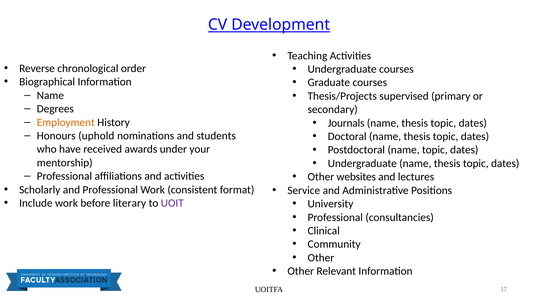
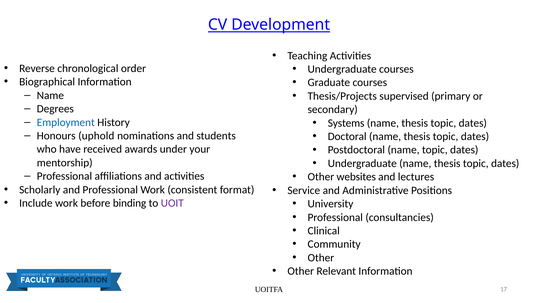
Employment colour: orange -> blue
Journals: Journals -> Systems
literary: literary -> binding
